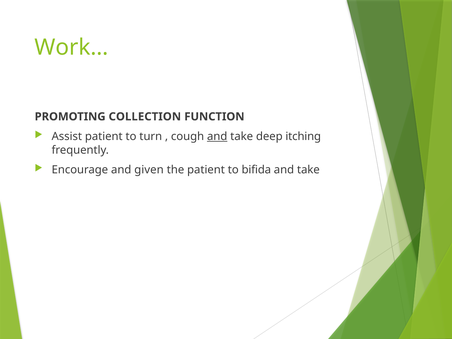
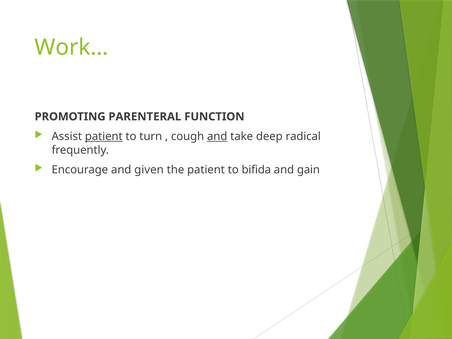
COLLECTION: COLLECTION -> PARENTERAL
patient at (104, 136) underline: none -> present
itching: itching -> radical
take at (308, 170): take -> gain
